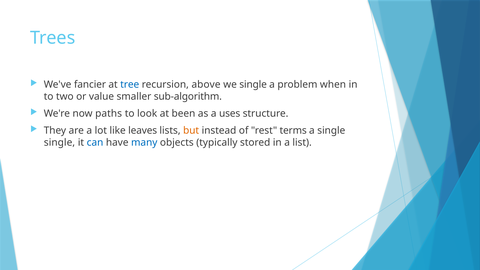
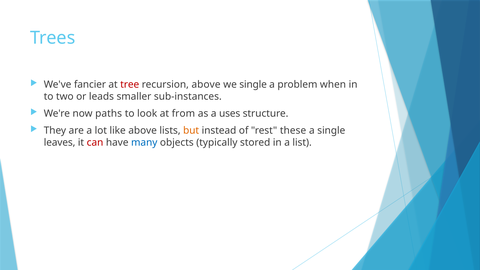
tree colour: blue -> red
value: value -> leads
sub-algorithm: sub-algorithm -> sub-instances
been: been -> from
like leaves: leaves -> above
terms: terms -> these
single at (59, 143): single -> leaves
can colour: blue -> red
